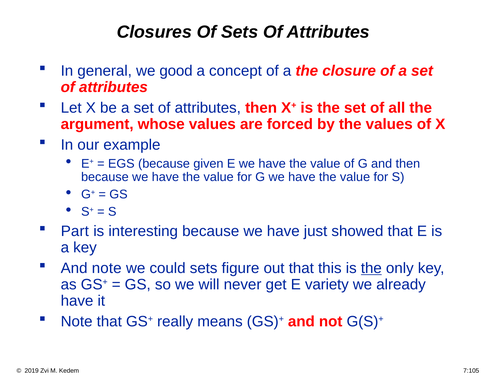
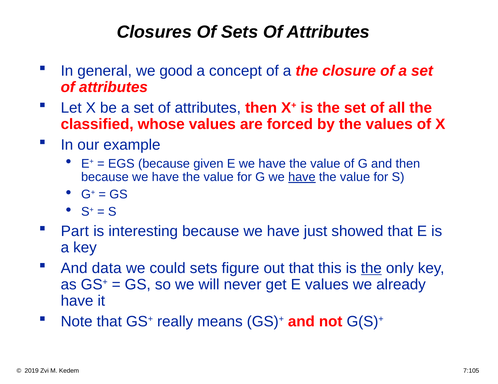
argument: argument -> classified
have at (302, 177) underline: none -> present
And note: note -> data
E variety: variety -> values
